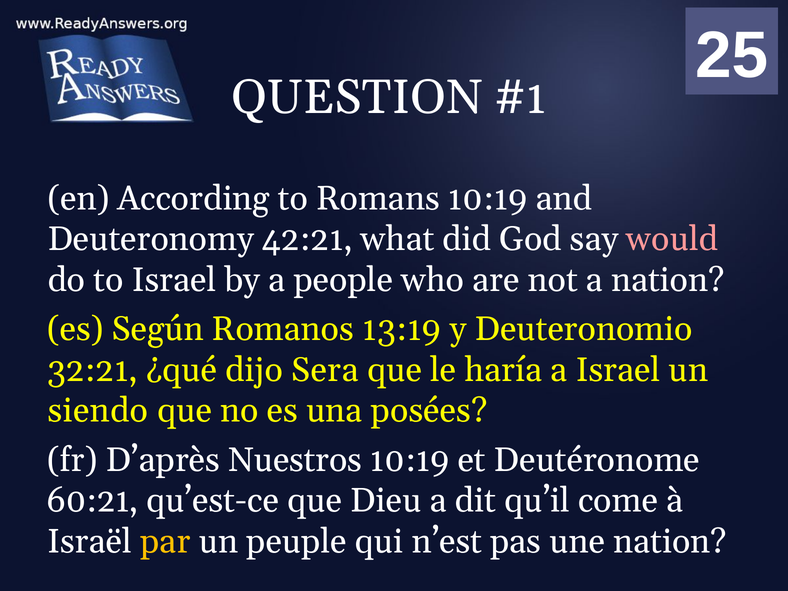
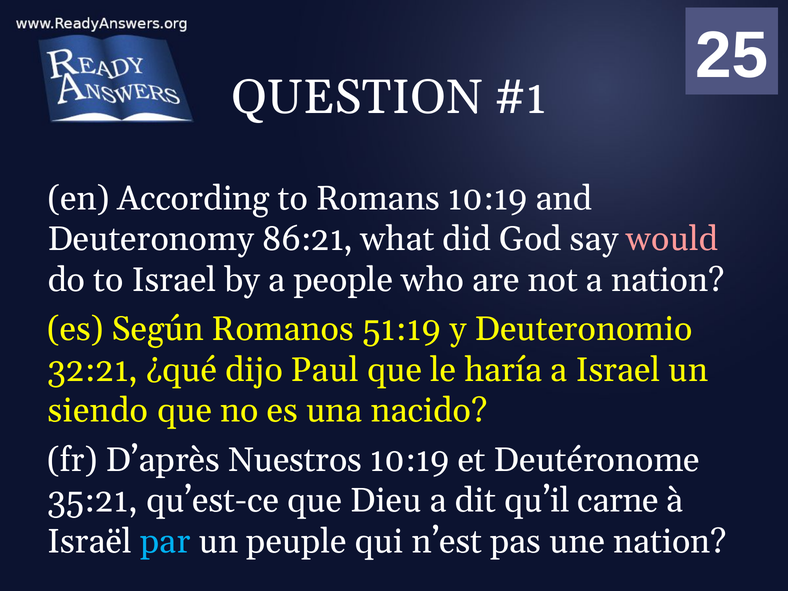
42:21: 42:21 -> 86:21
13:19: 13:19 -> 51:19
Sera: Sera -> Paul
posées: posées -> nacido
60:21: 60:21 -> 35:21
come: come -> carne
par colour: yellow -> light blue
